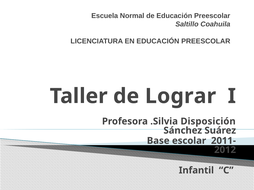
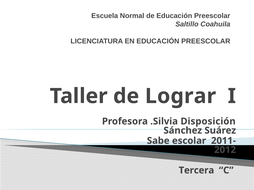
Base: Base -> Sabe
Infantil: Infantil -> Tercera
